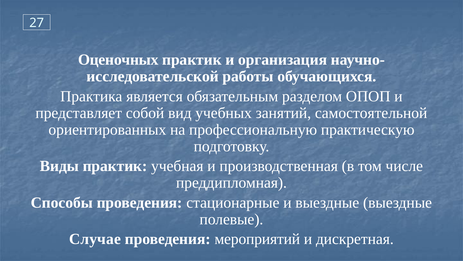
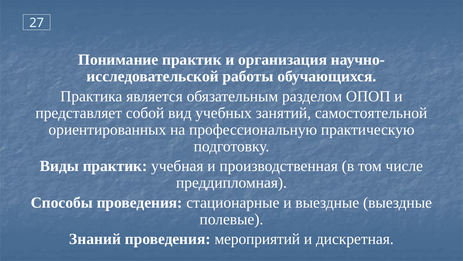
Оценочных: Оценочных -> Понимание
Случае: Случае -> Знаний
